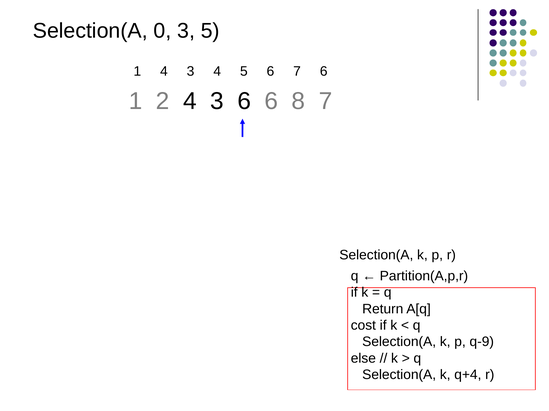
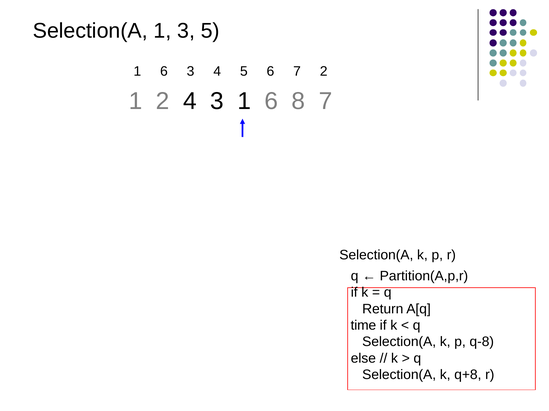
Selection(A 0: 0 -> 1
4 at (164, 71): 4 -> 6
7 6: 6 -> 2
3 6: 6 -> 1
cost: cost -> time
q-9: q-9 -> q-8
q+4: q+4 -> q+8
